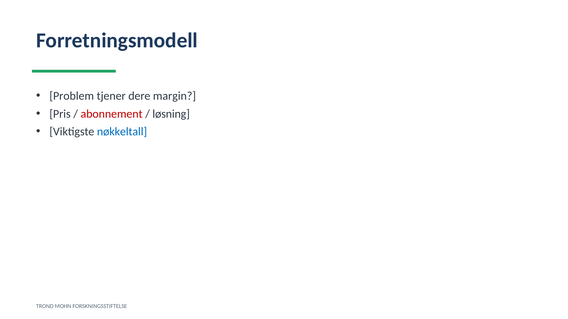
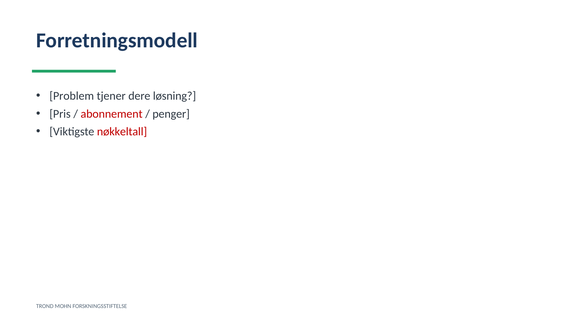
margin: margin -> løsning
løsning: løsning -> penger
nøkkeltall colour: blue -> red
